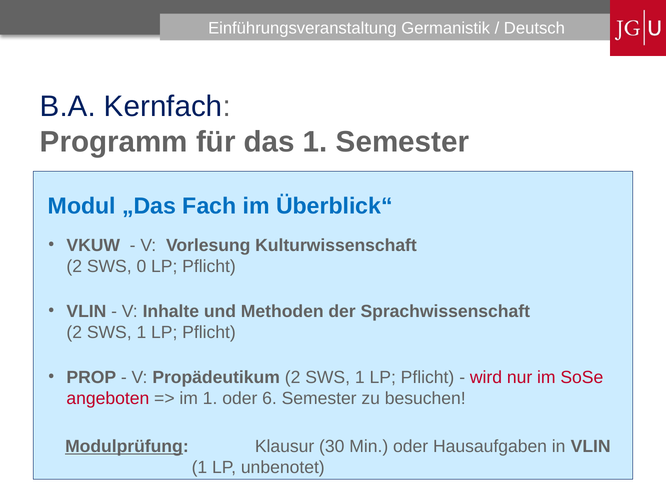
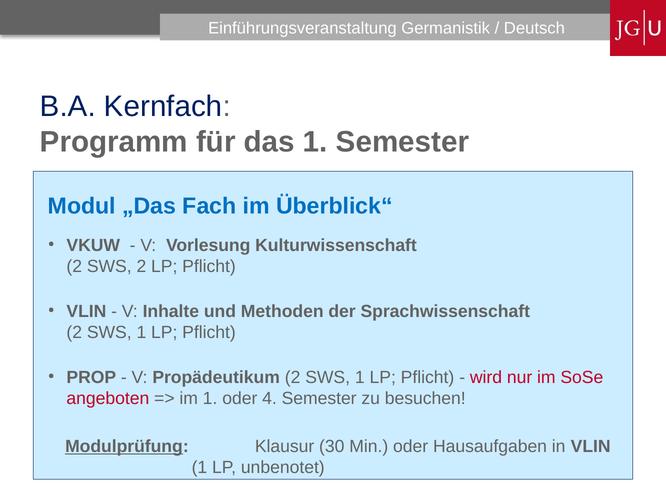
SWS 0: 0 -> 2
6: 6 -> 4
